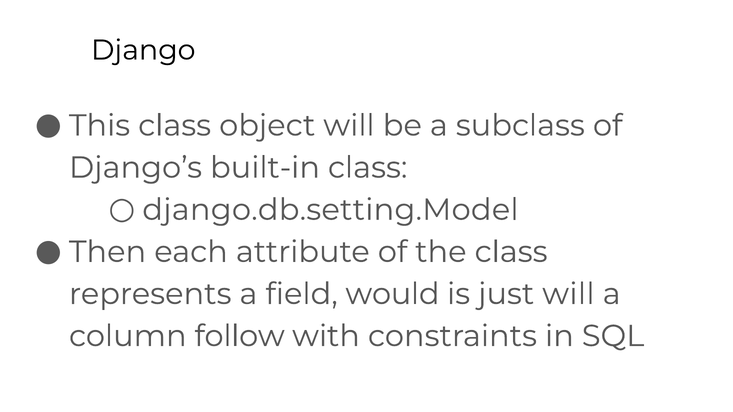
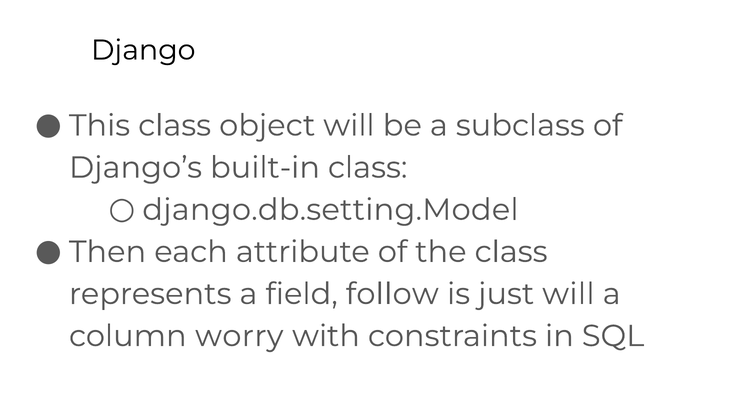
would: would -> follow
follow: follow -> worry
